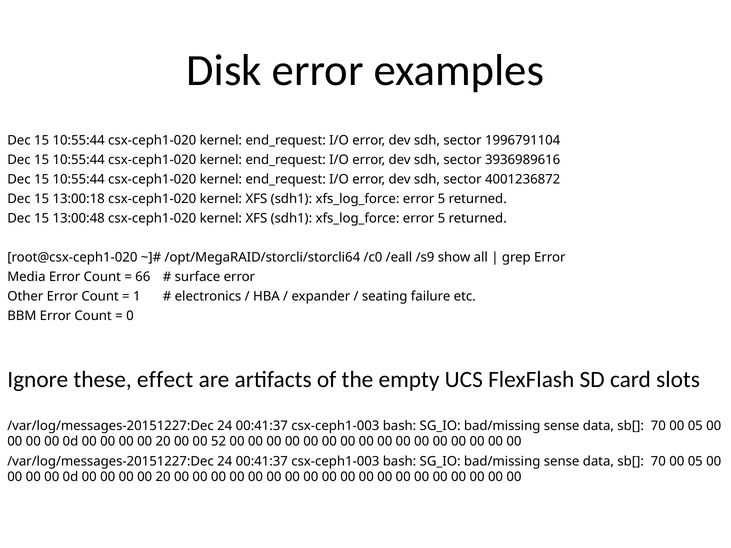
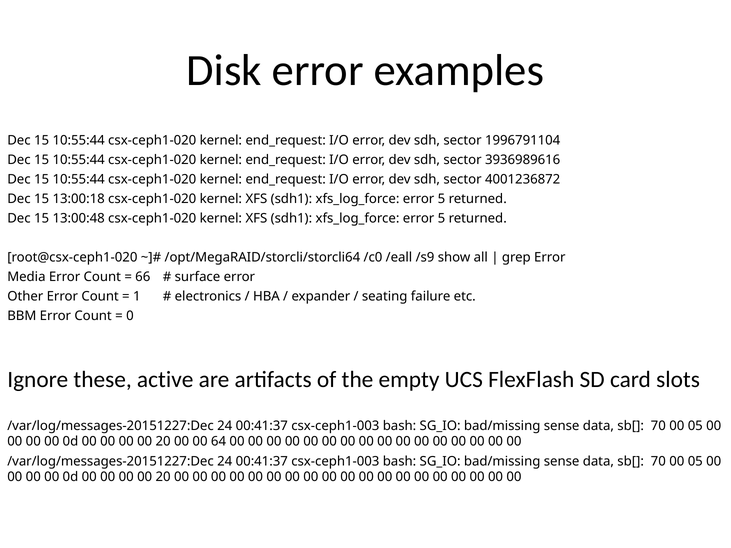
effect: effect -> active
52: 52 -> 64
